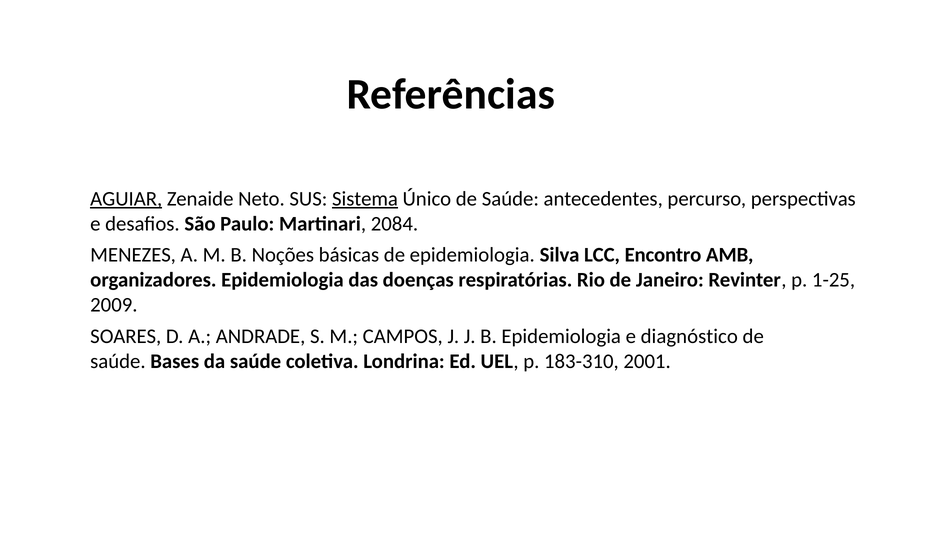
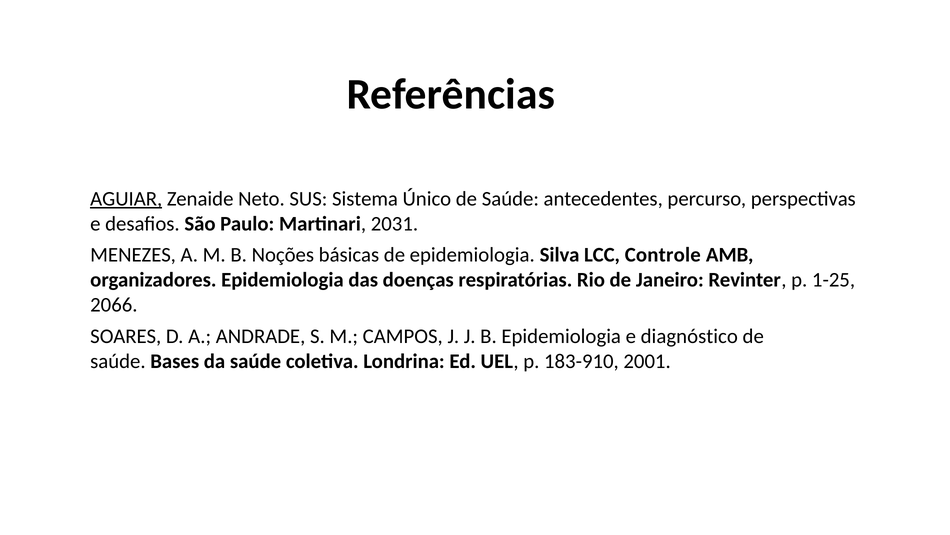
Sistema underline: present -> none
2084: 2084 -> 2031
Encontro: Encontro -> Controle
2009: 2009 -> 2066
183-310: 183-310 -> 183-910
